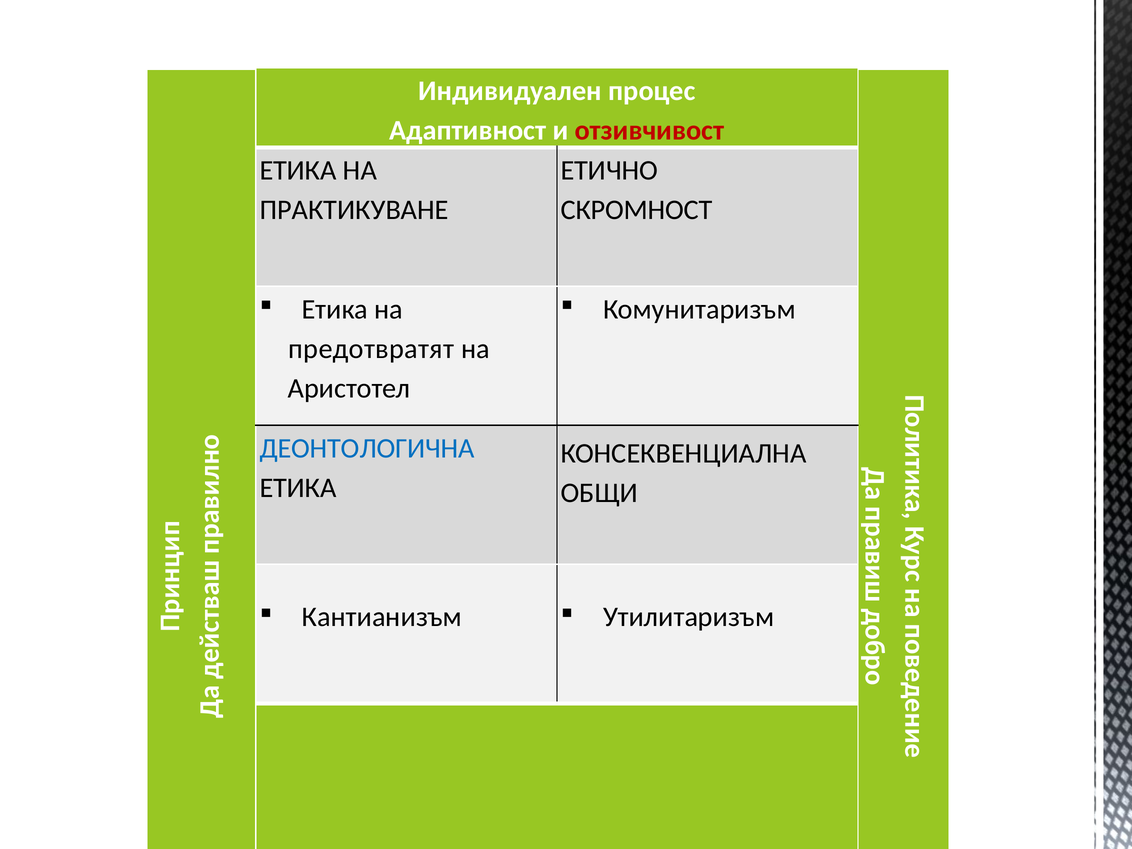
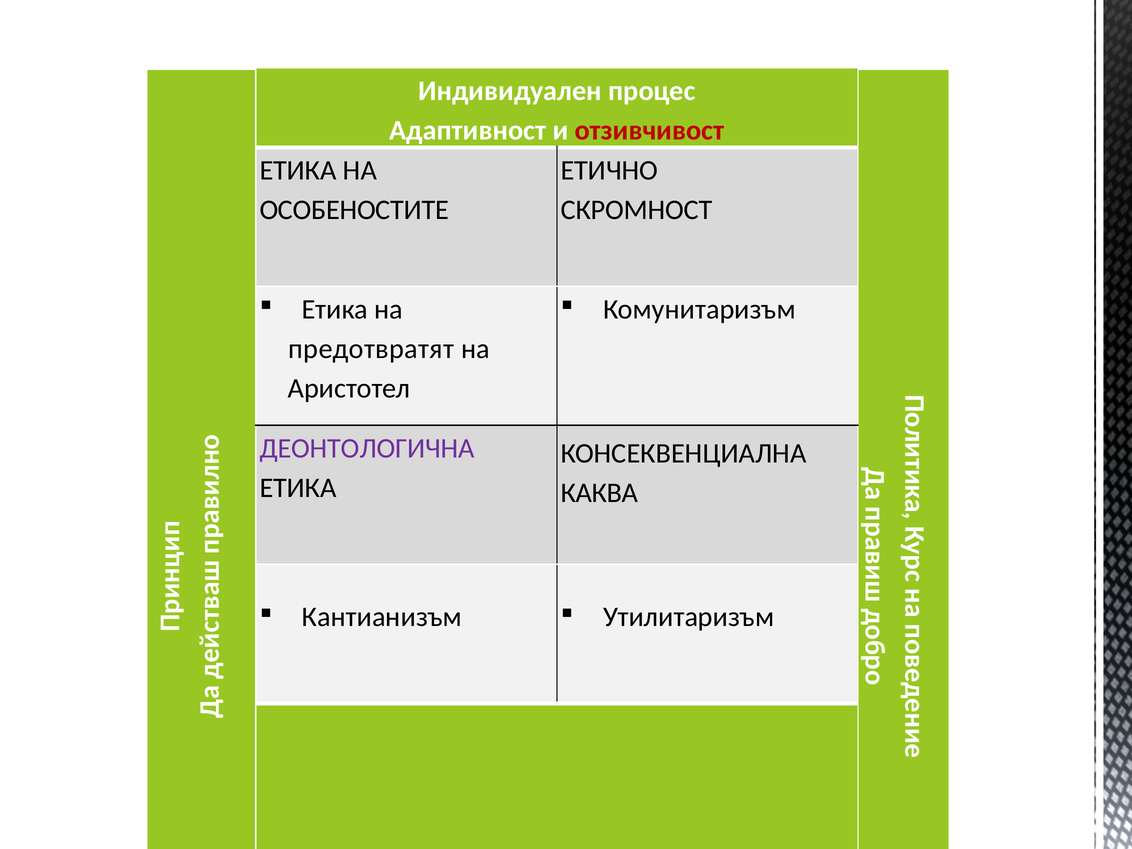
ПРАКТИКУВАНЕ: ПРАКТИКУВАНЕ -> ОСОБЕНОСТИТЕ
ДЕОНТОЛОГИЧНА colour: blue -> purple
ОБЩИ: ОБЩИ -> КАКВА
